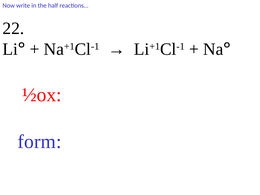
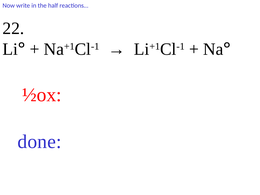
form: form -> done
